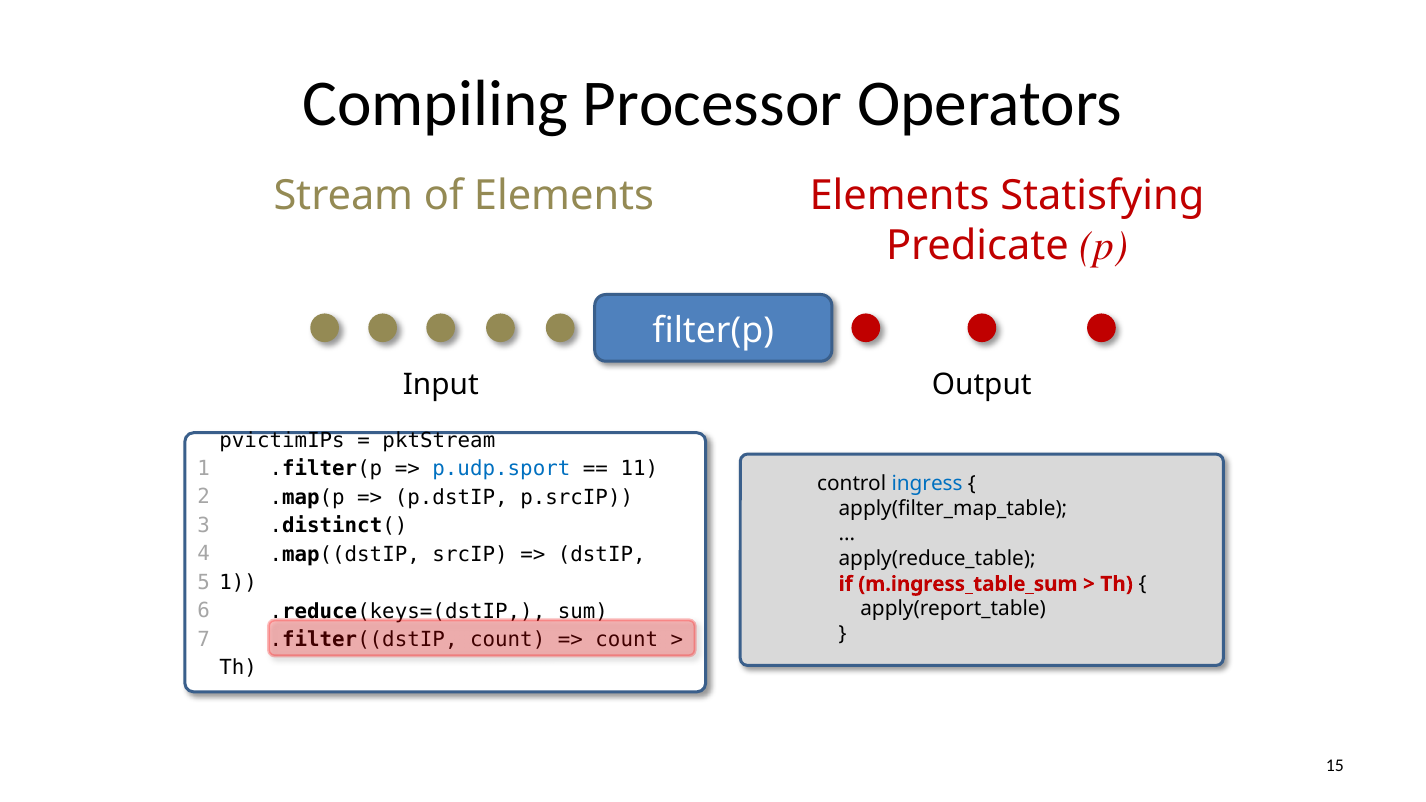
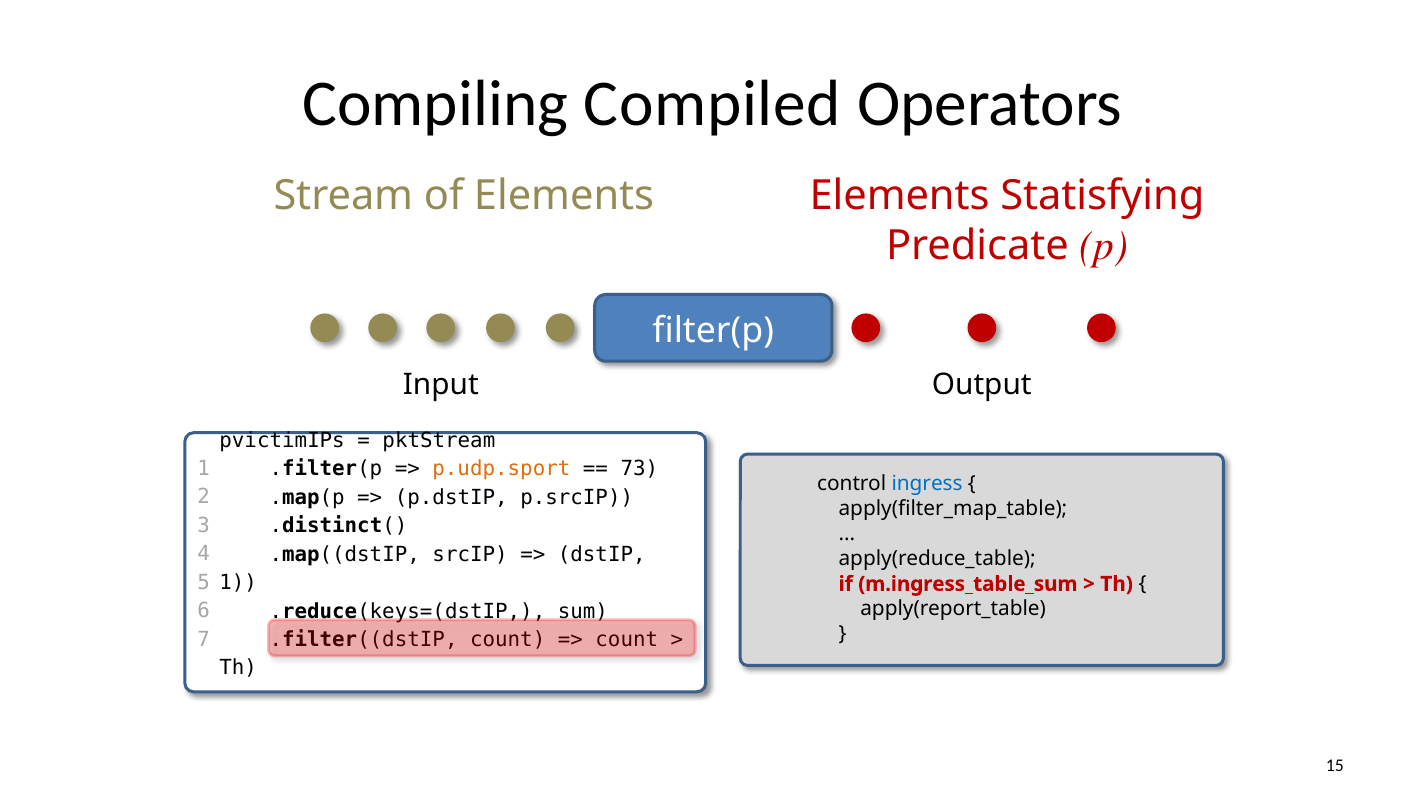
Processor: Processor -> Compiled
p.udp.sport colour: blue -> orange
11: 11 -> 73
